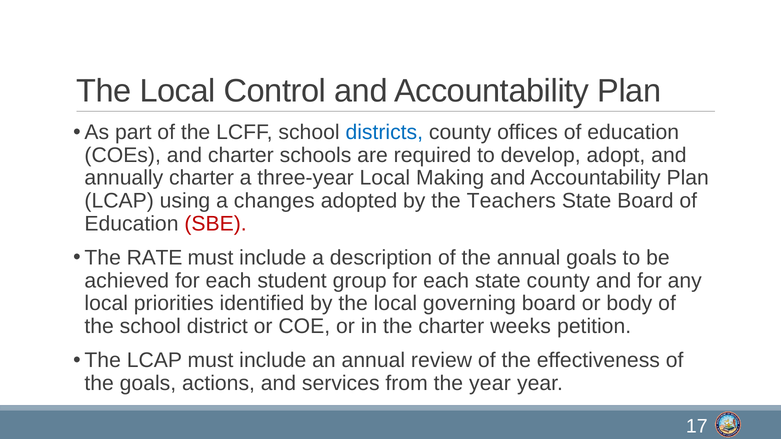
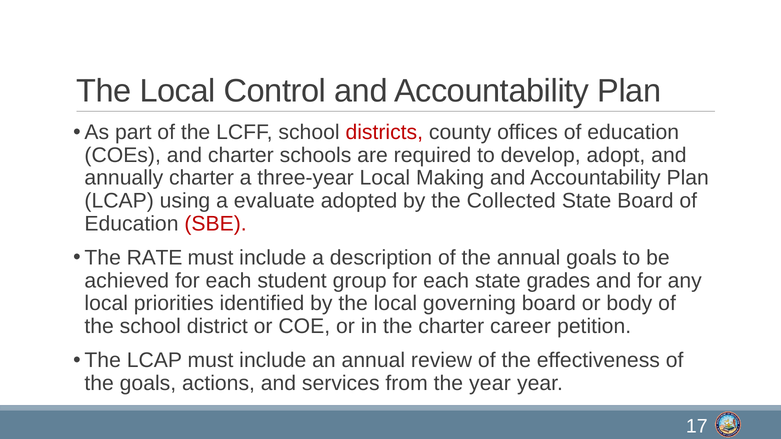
districts colour: blue -> red
changes: changes -> evaluate
Teachers: Teachers -> Collected
state county: county -> grades
weeks: weeks -> career
